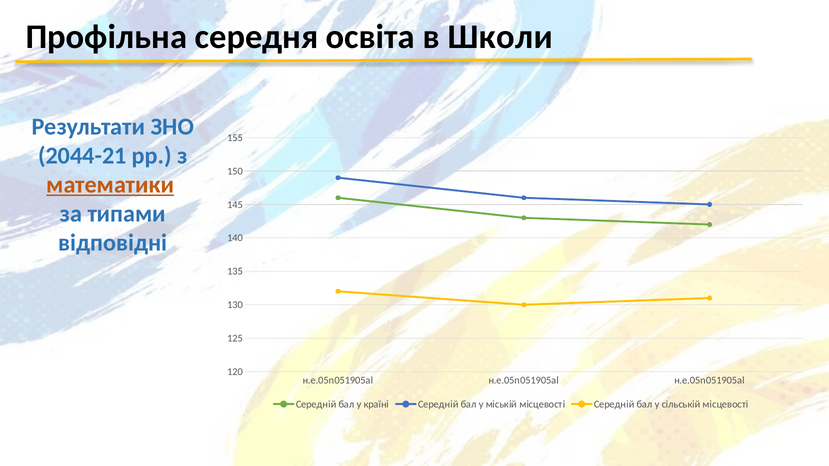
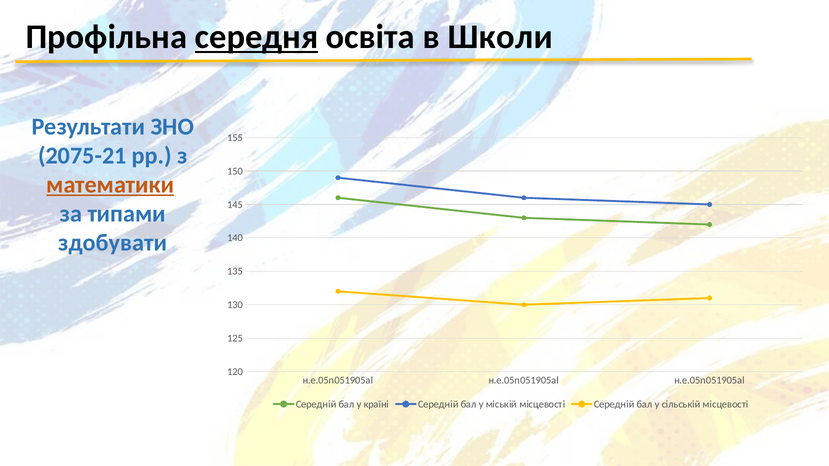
середня underline: none -> present
2044-21: 2044-21 -> 2075-21
відповідні: відповідні -> здобувати
